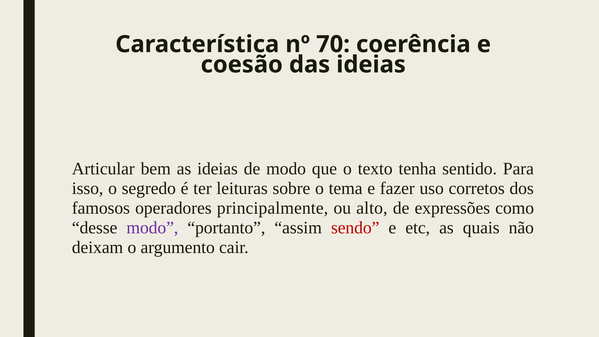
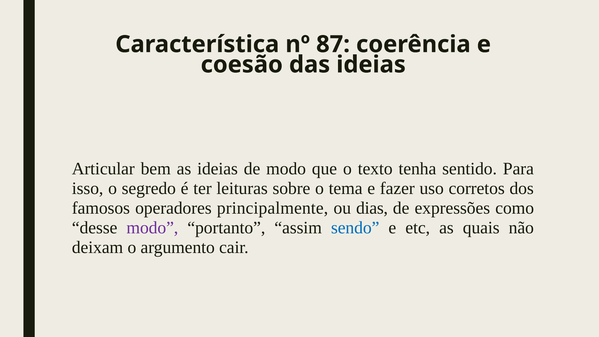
70: 70 -> 87
alto: alto -> dias
sendo colour: red -> blue
